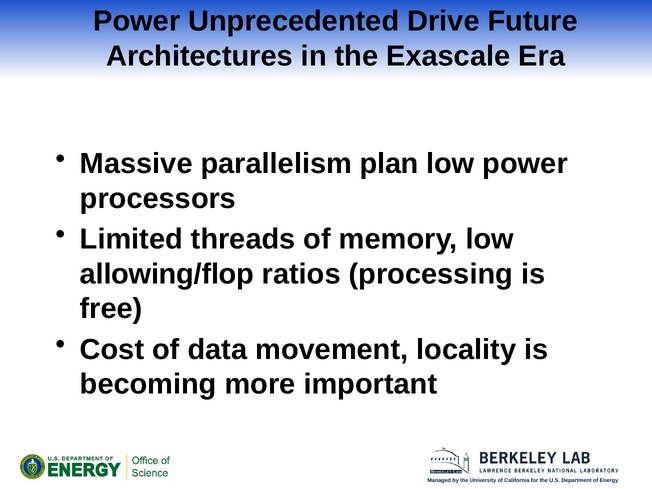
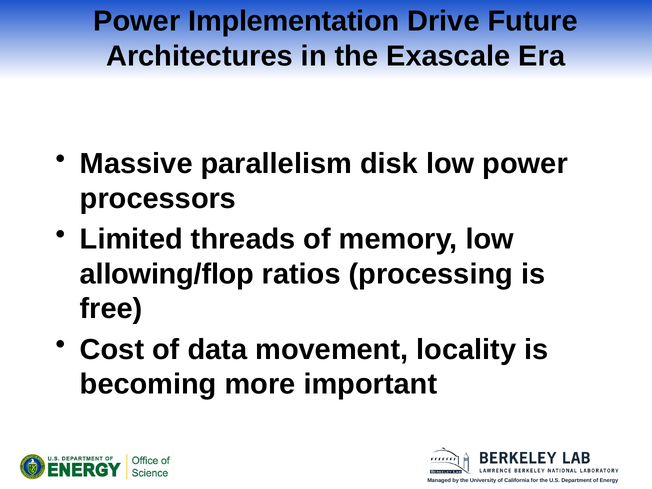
Unprecedented: Unprecedented -> Implementation
plan: plan -> disk
